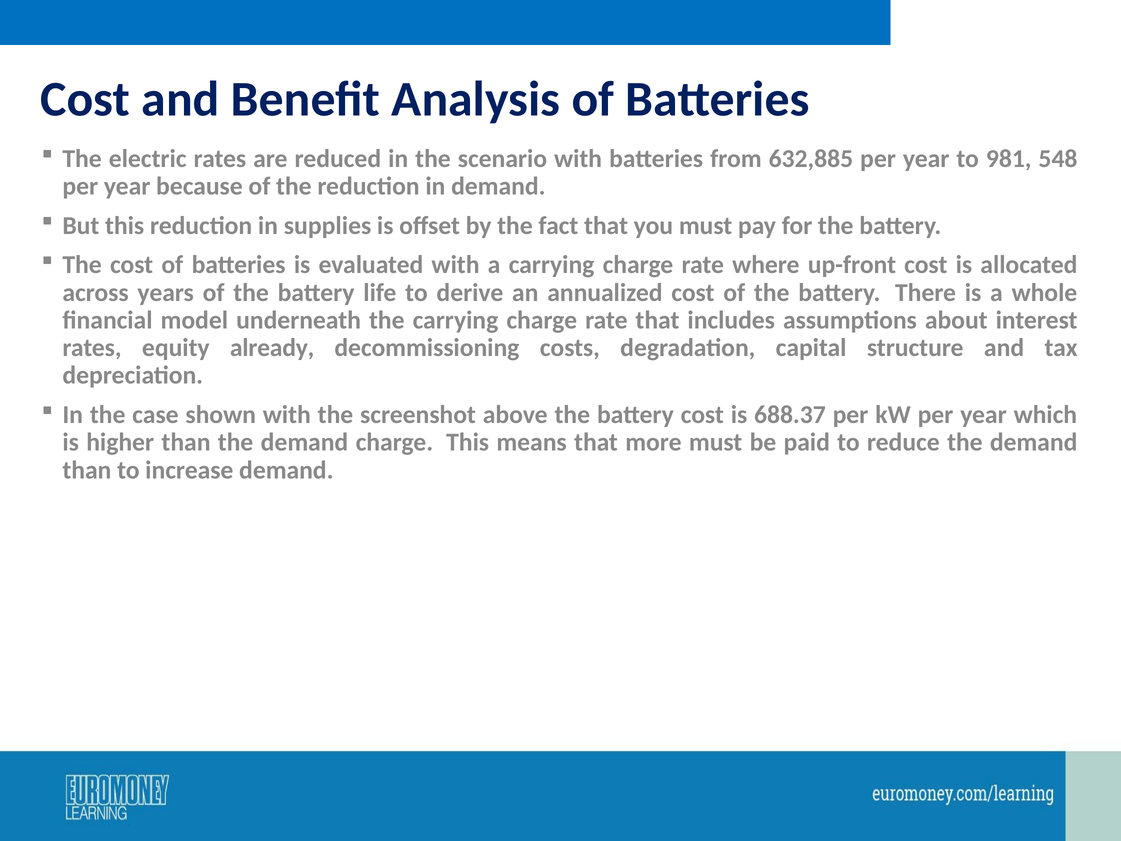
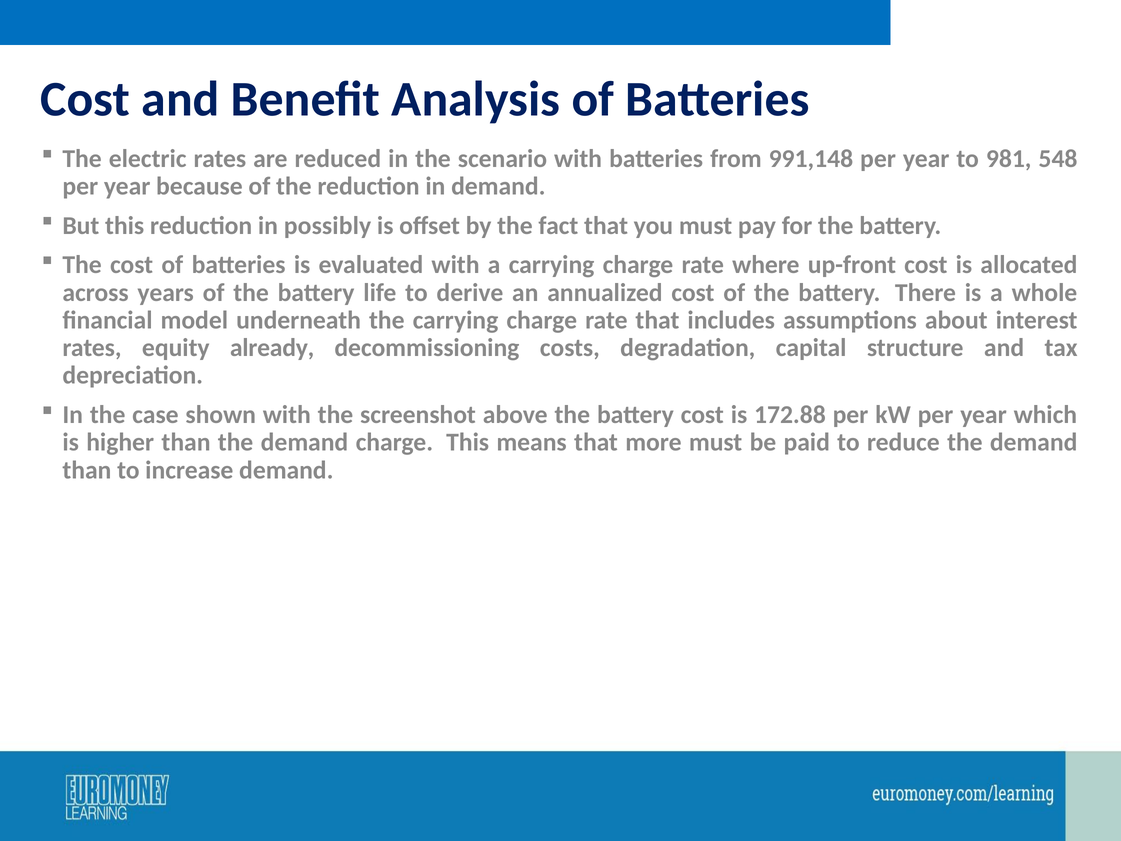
632,885: 632,885 -> 991,148
supplies: supplies -> possibly
688.37: 688.37 -> 172.88
